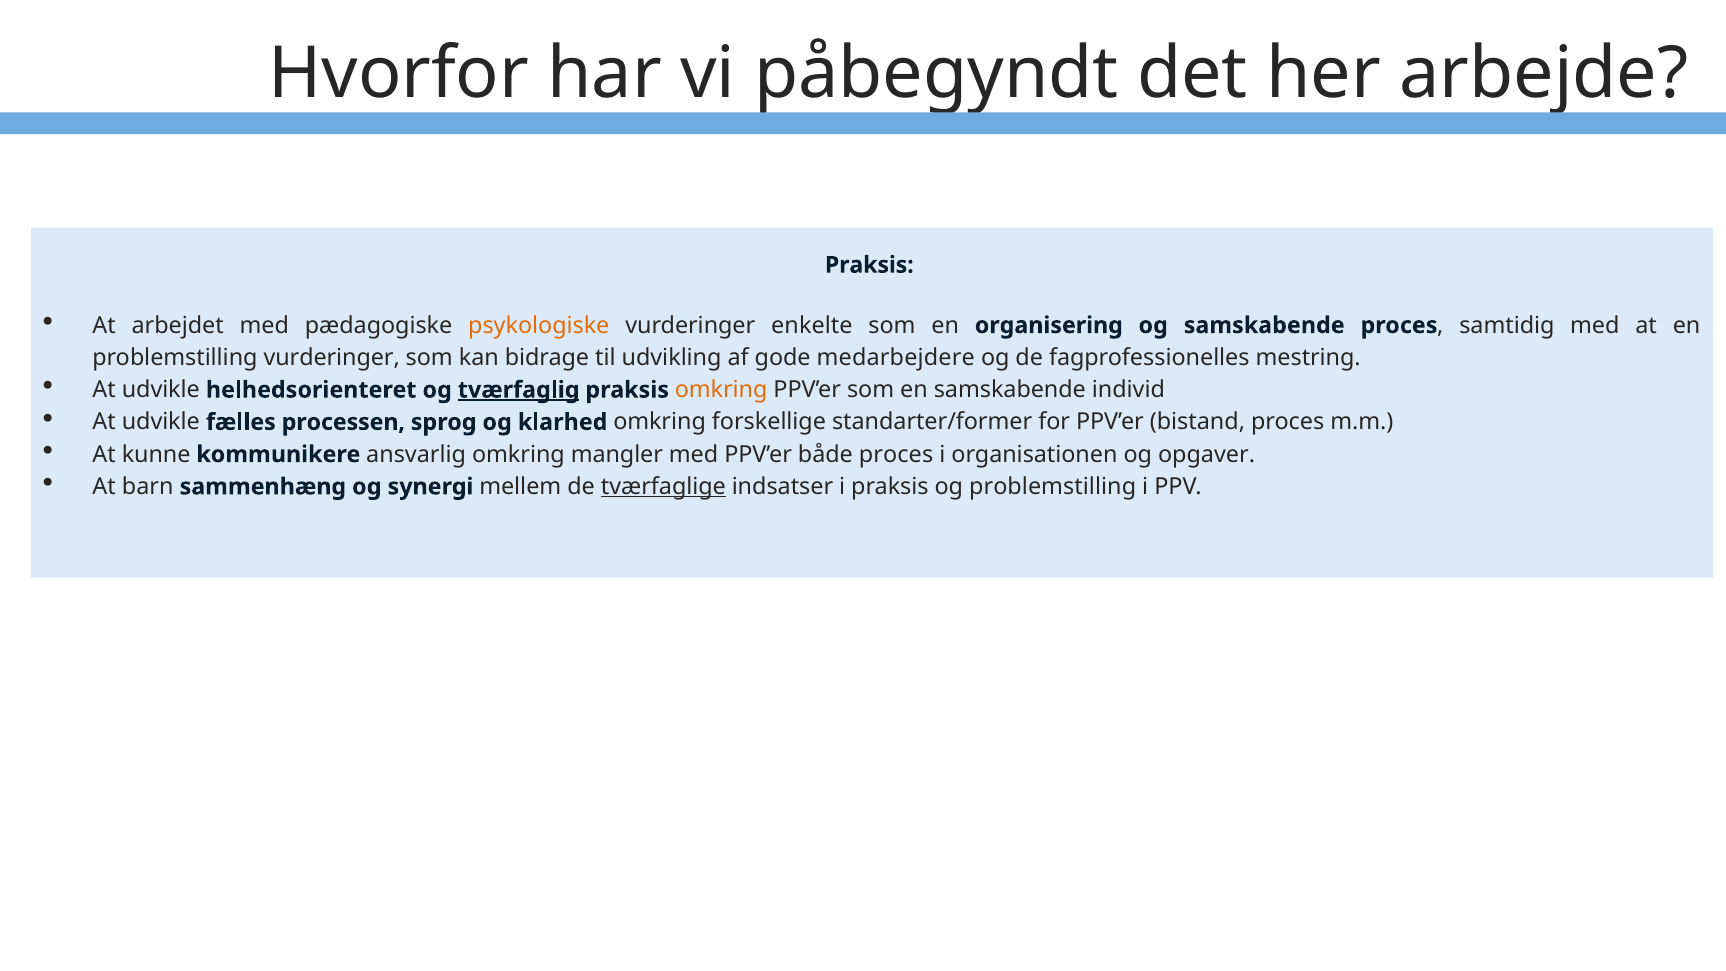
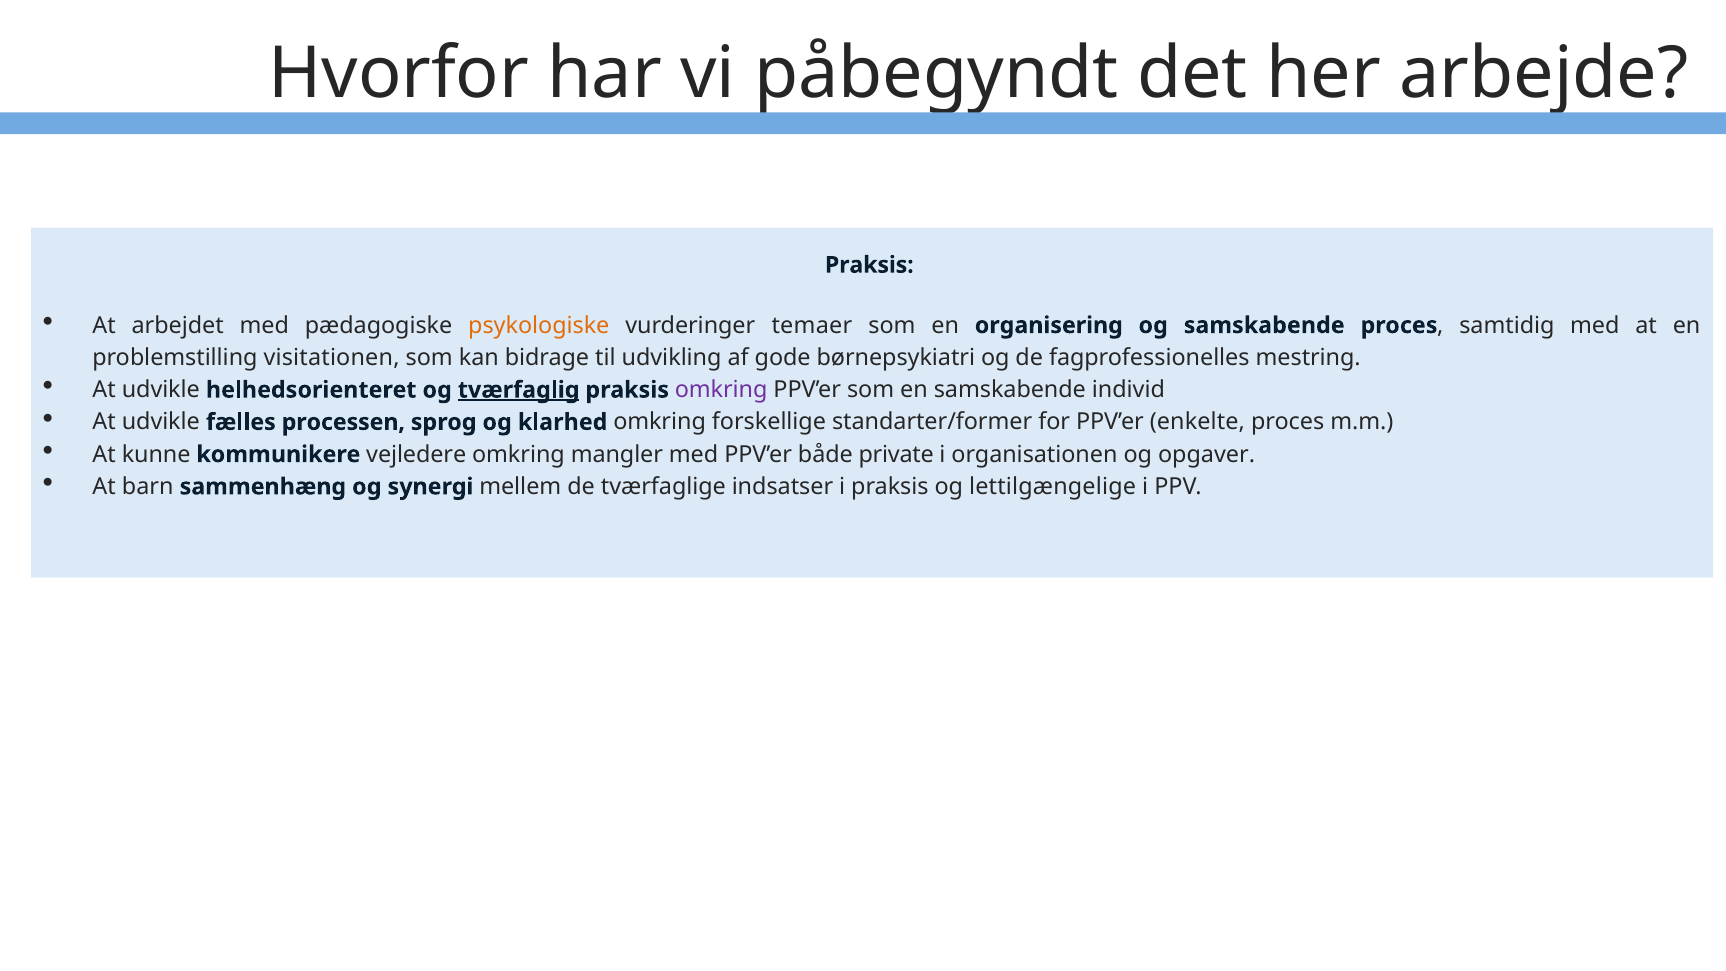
enkelte: enkelte -> temaer
problemstilling vurderinger: vurderinger -> visitationen
medarbejdere: medarbejdere -> børnepsykiatri
omkring at (721, 390) colour: orange -> purple
bistand: bistand -> enkelte
ansvarlig: ansvarlig -> vejledere
både proces: proces -> private
tværfaglige underline: present -> none
og problemstilling: problemstilling -> lettilgængelige
